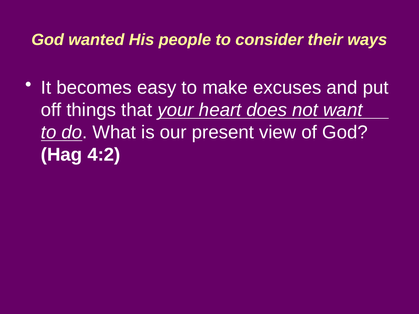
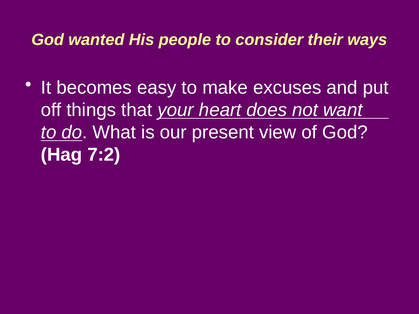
4:2: 4:2 -> 7:2
